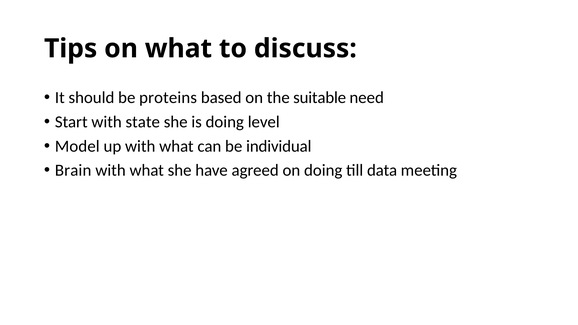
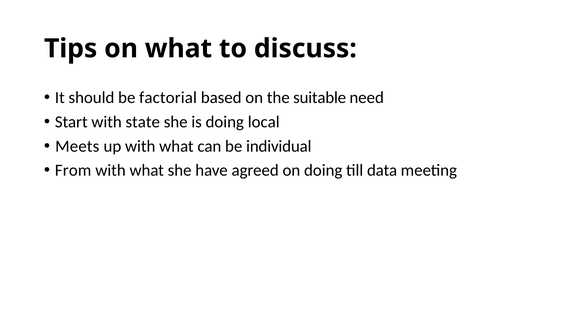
proteins: proteins -> factorial
level: level -> local
Model: Model -> Meets
Brain: Brain -> From
